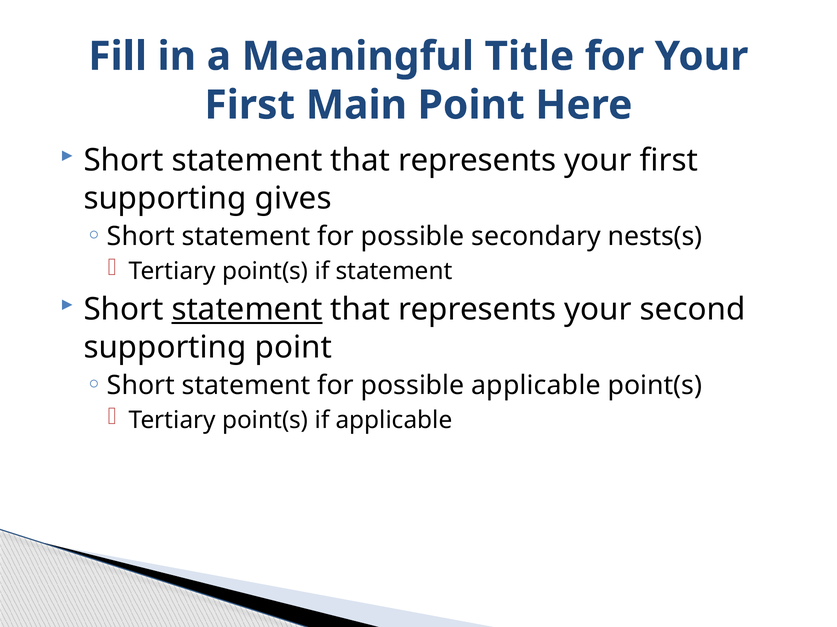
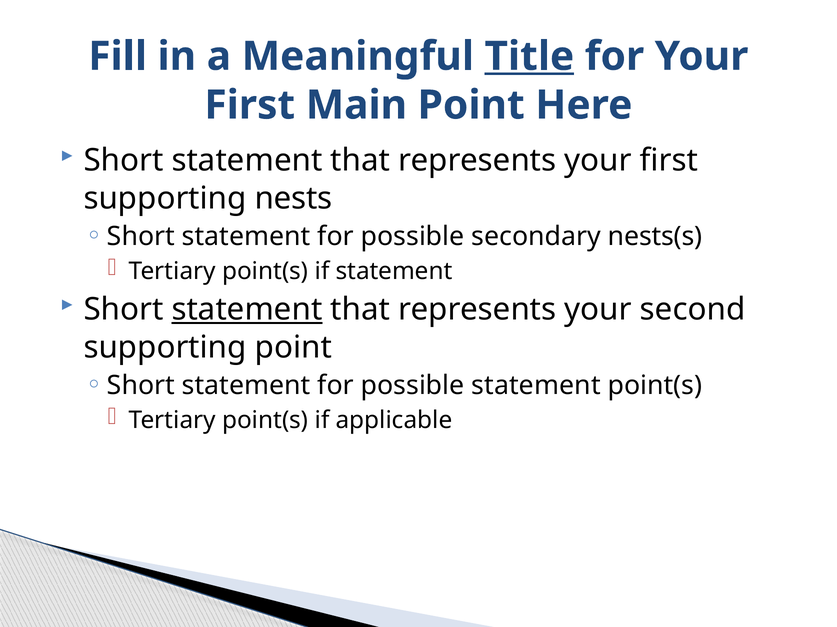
Title underline: none -> present
gives: gives -> nests
possible applicable: applicable -> statement
